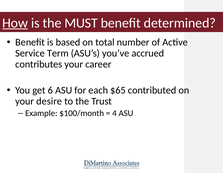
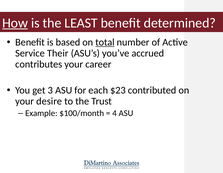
MUST: MUST -> LEAST
total underline: none -> present
Term: Term -> Their
6: 6 -> 3
$65: $65 -> $23
